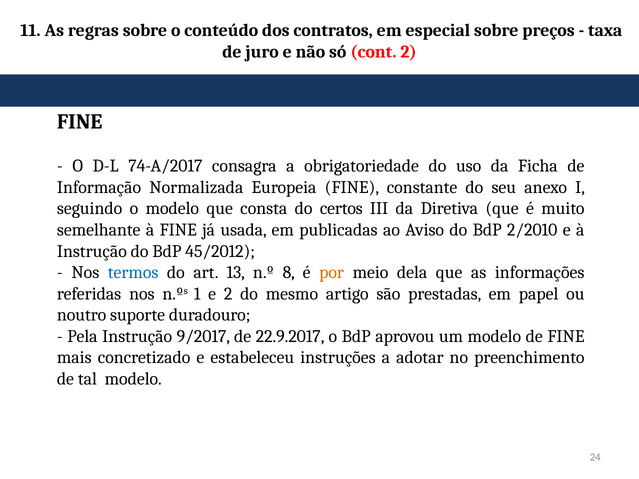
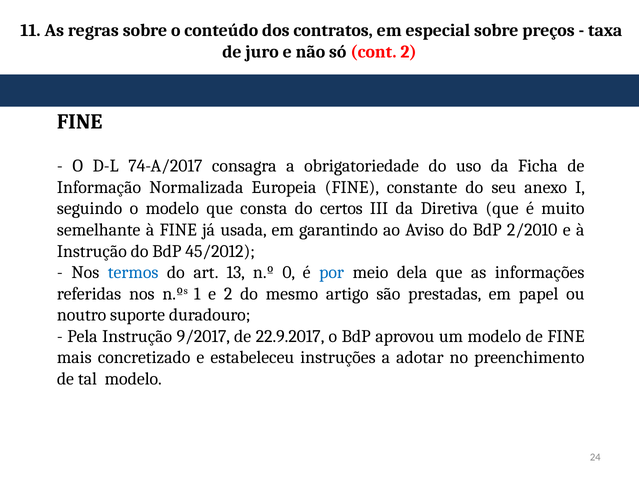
publicadas: publicadas -> garantindo
8: 8 -> 0
por colour: orange -> blue
